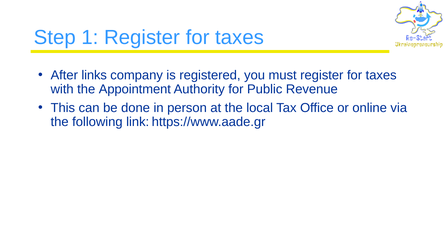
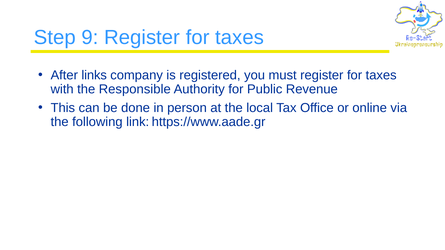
1: 1 -> 9
Appointment: Appointment -> Responsible
